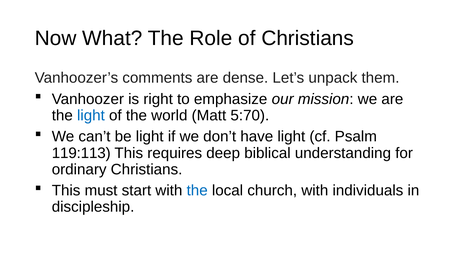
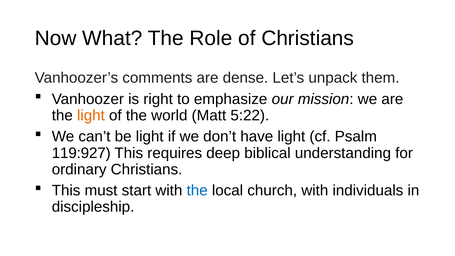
light at (91, 115) colour: blue -> orange
5:70: 5:70 -> 5:22
119:113: 119:113 -> 119:927
